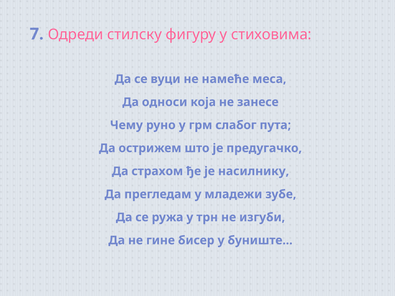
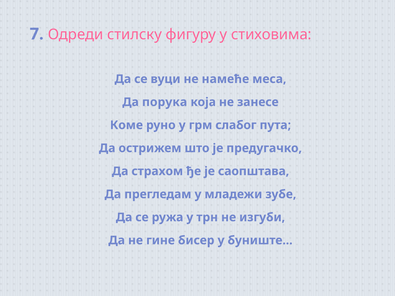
односи: односи -> порука
Чему: Чему -> Коме
насилнику: насилнику -> саопштава
